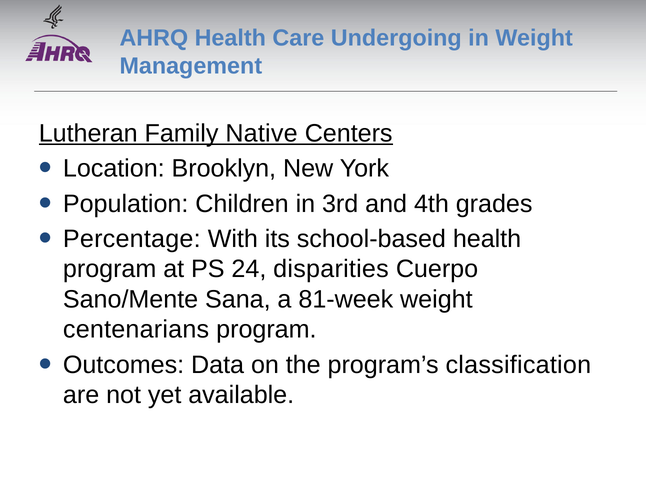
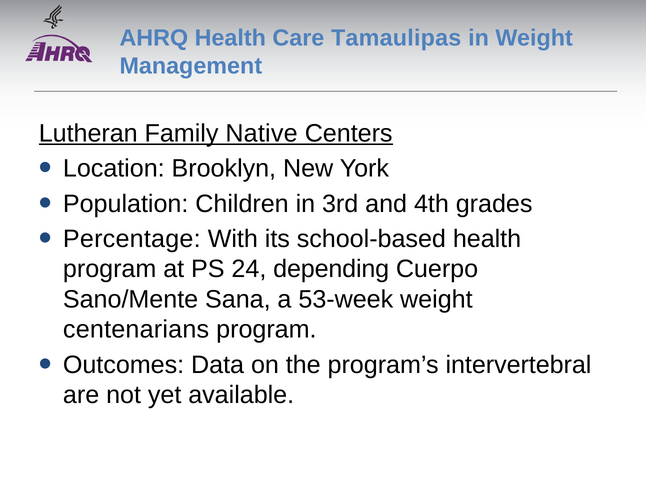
Undergoing: Undergoing -> Tamaulipas
disparities: disparities -> depending
81-week: 81-week -> 53-week
classification: classification -> intervertebral
